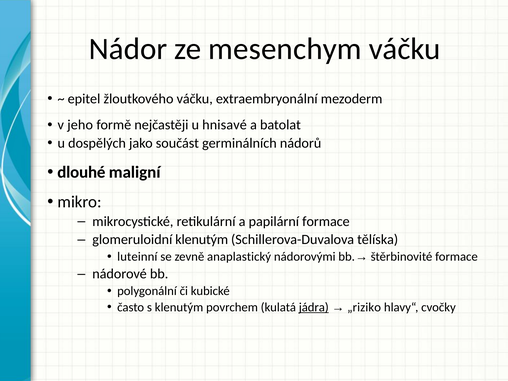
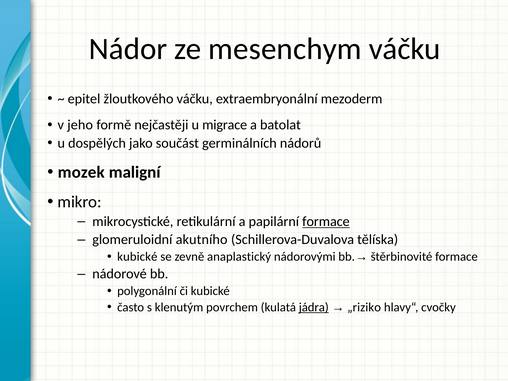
hnisavé: hnisavé -> migrace
dlouhé: dlouhé -> mozek
formace at (326, 222) underline: none -> present
glomeruloidní klenutým: klenutým -> akutního
luteinní at (137, 257): luteinní -> kubické
